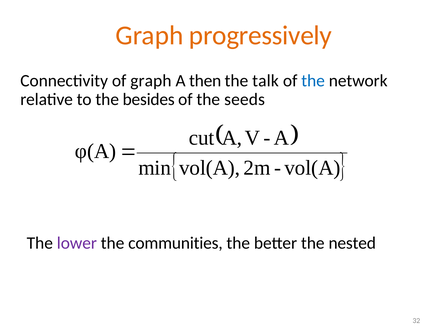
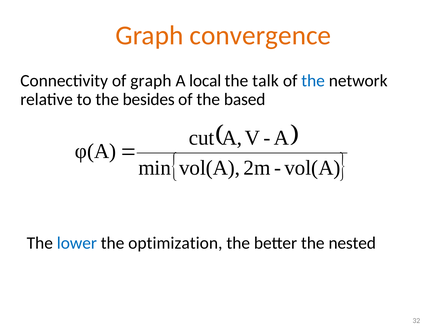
progressively: progressively -> convergence
then: then -> local
seeds: seeds -> based
lower colour: purple -> blue
communities: communities -> optimization
